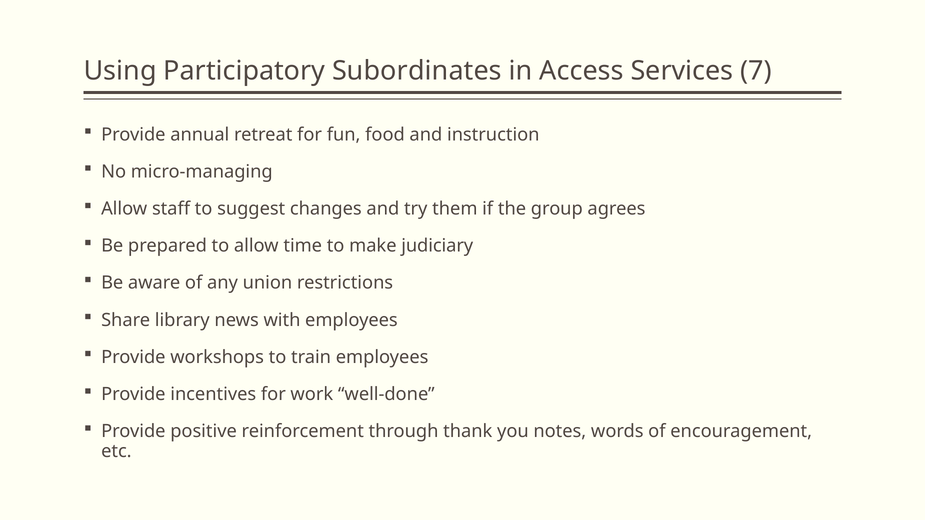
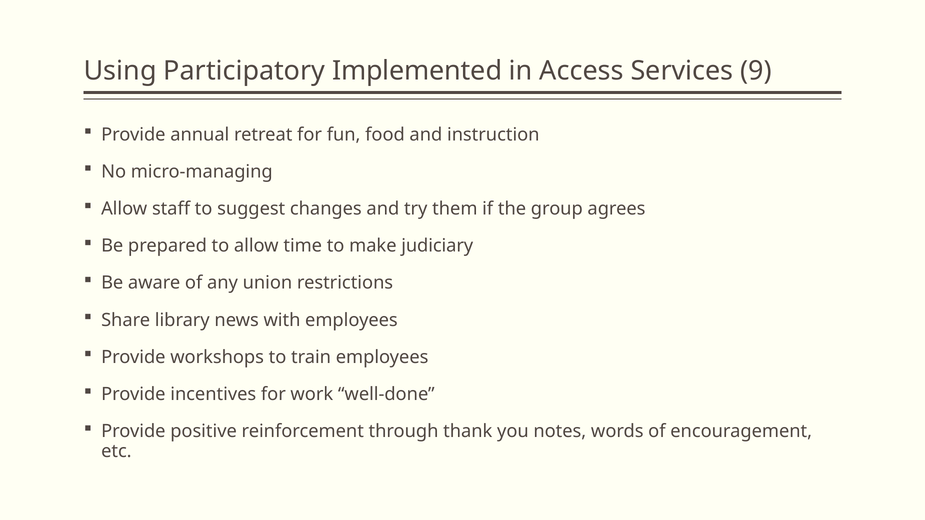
Subordinates: Subordinates -> Implemented
7: 7 -> 9
